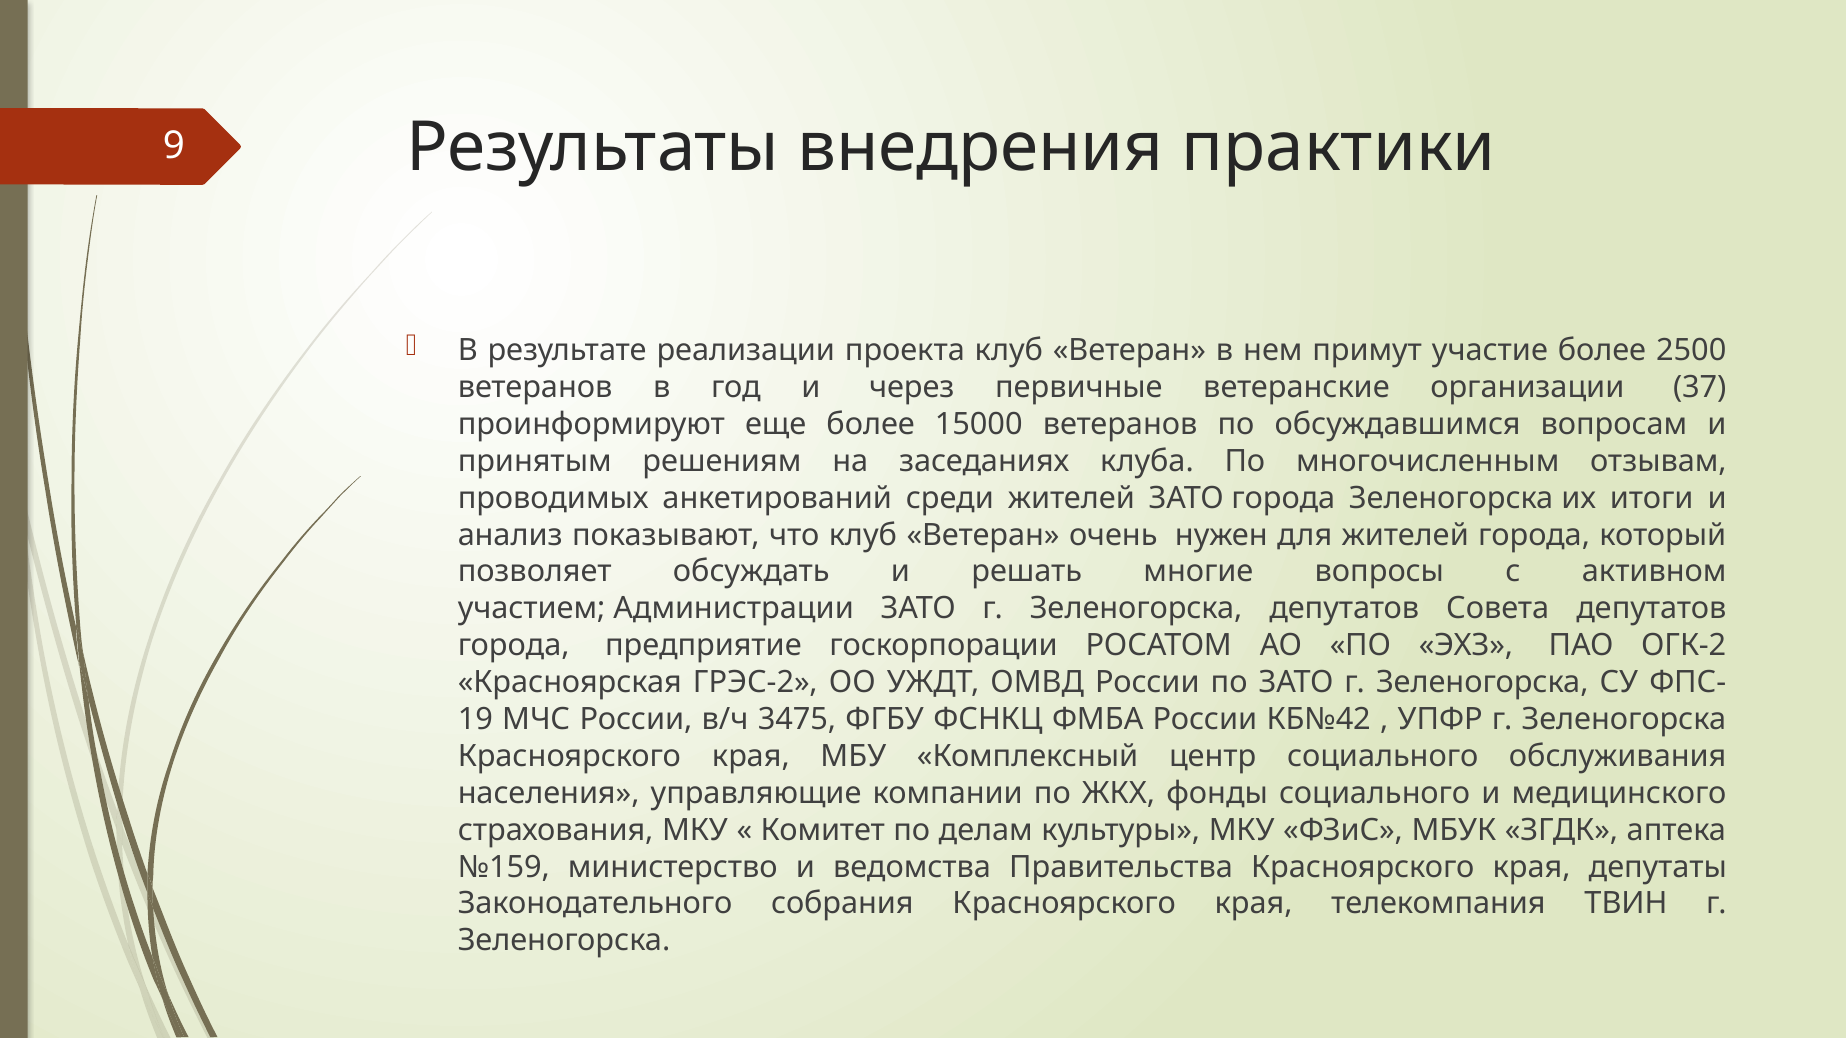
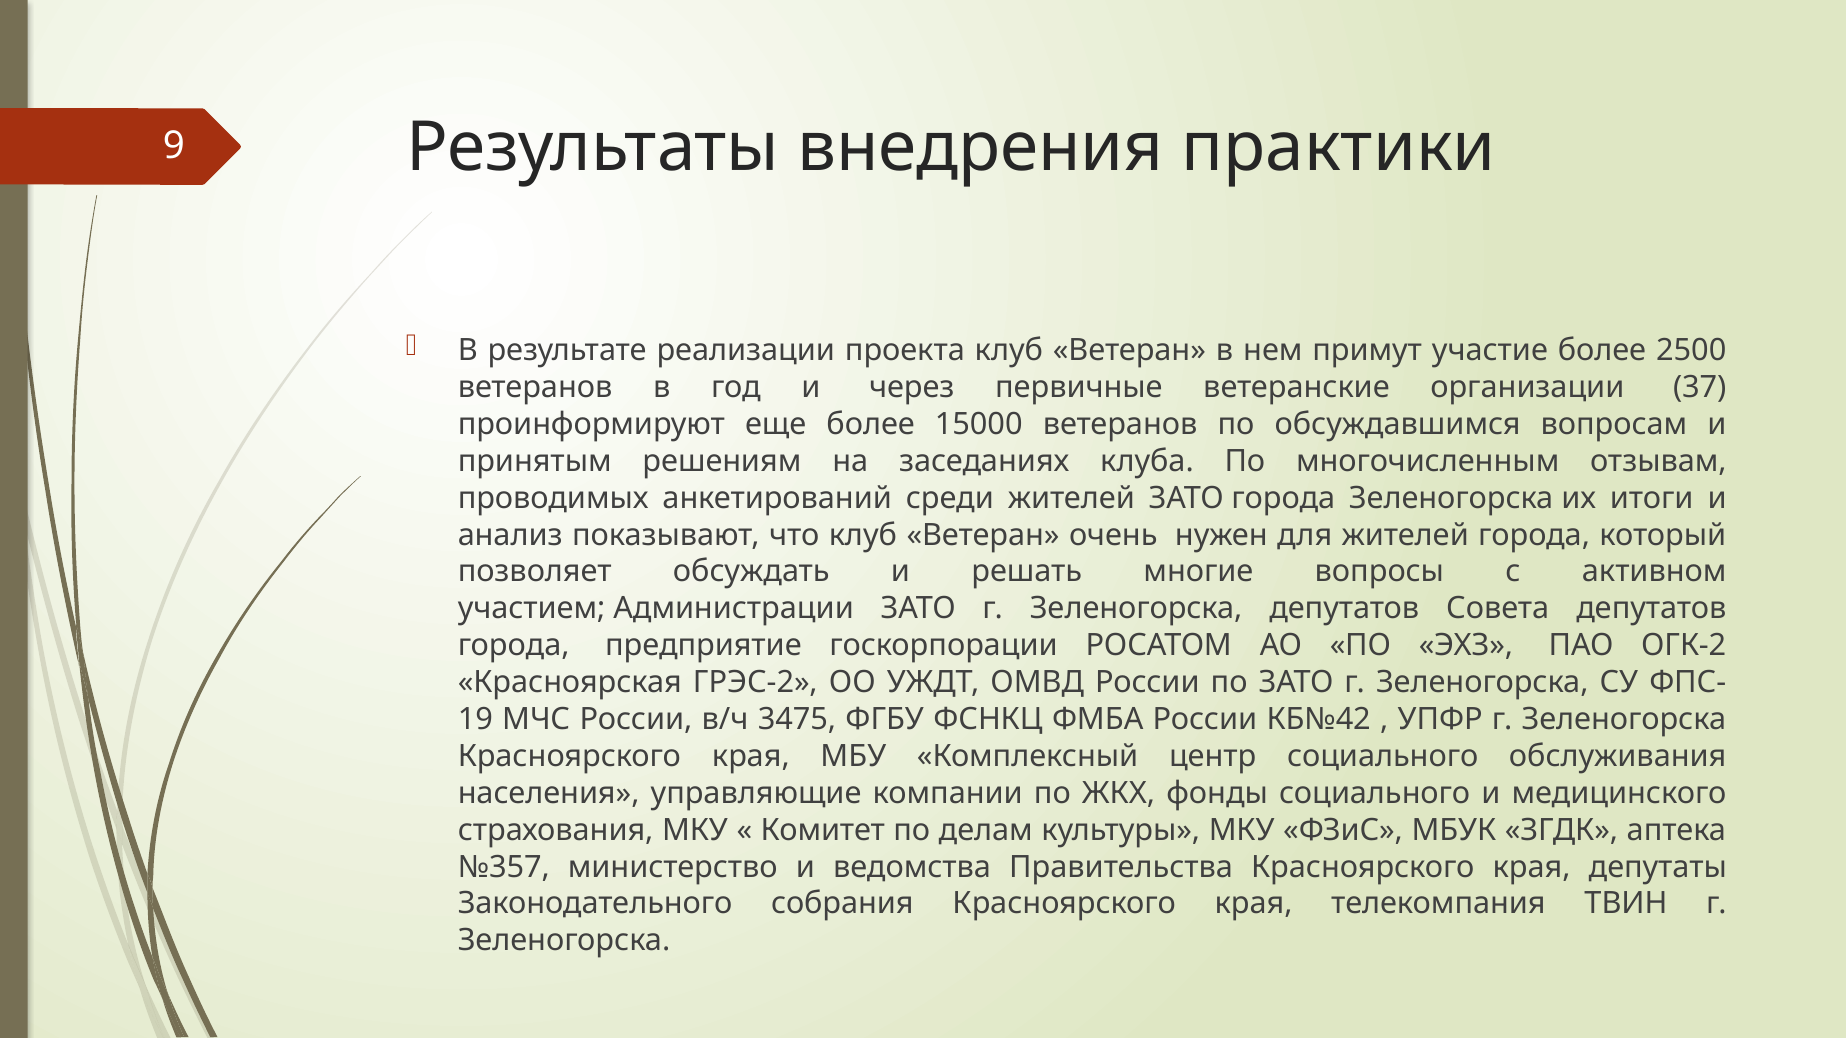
№159: №159 -> №357
